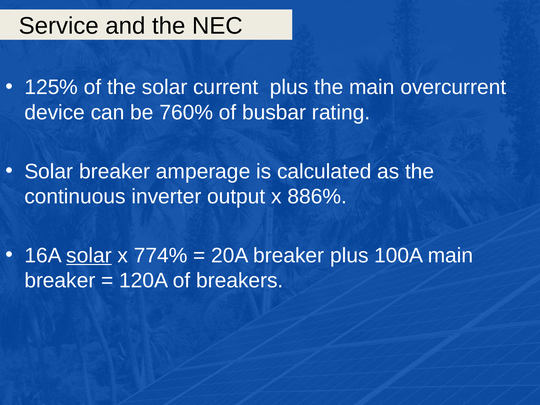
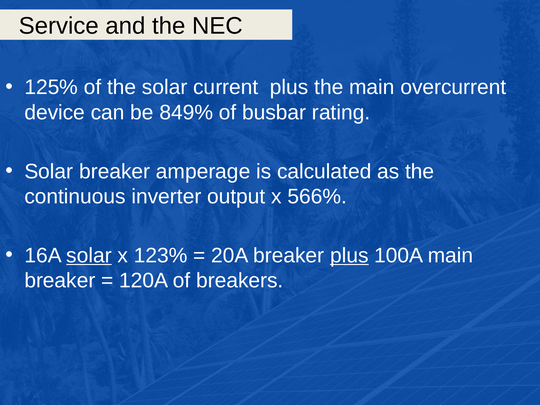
760%: 760% -> 849%
886%: 886% -> 566%
774%: 774% -> 123%
plus at (349, 256) underline: none -> present
